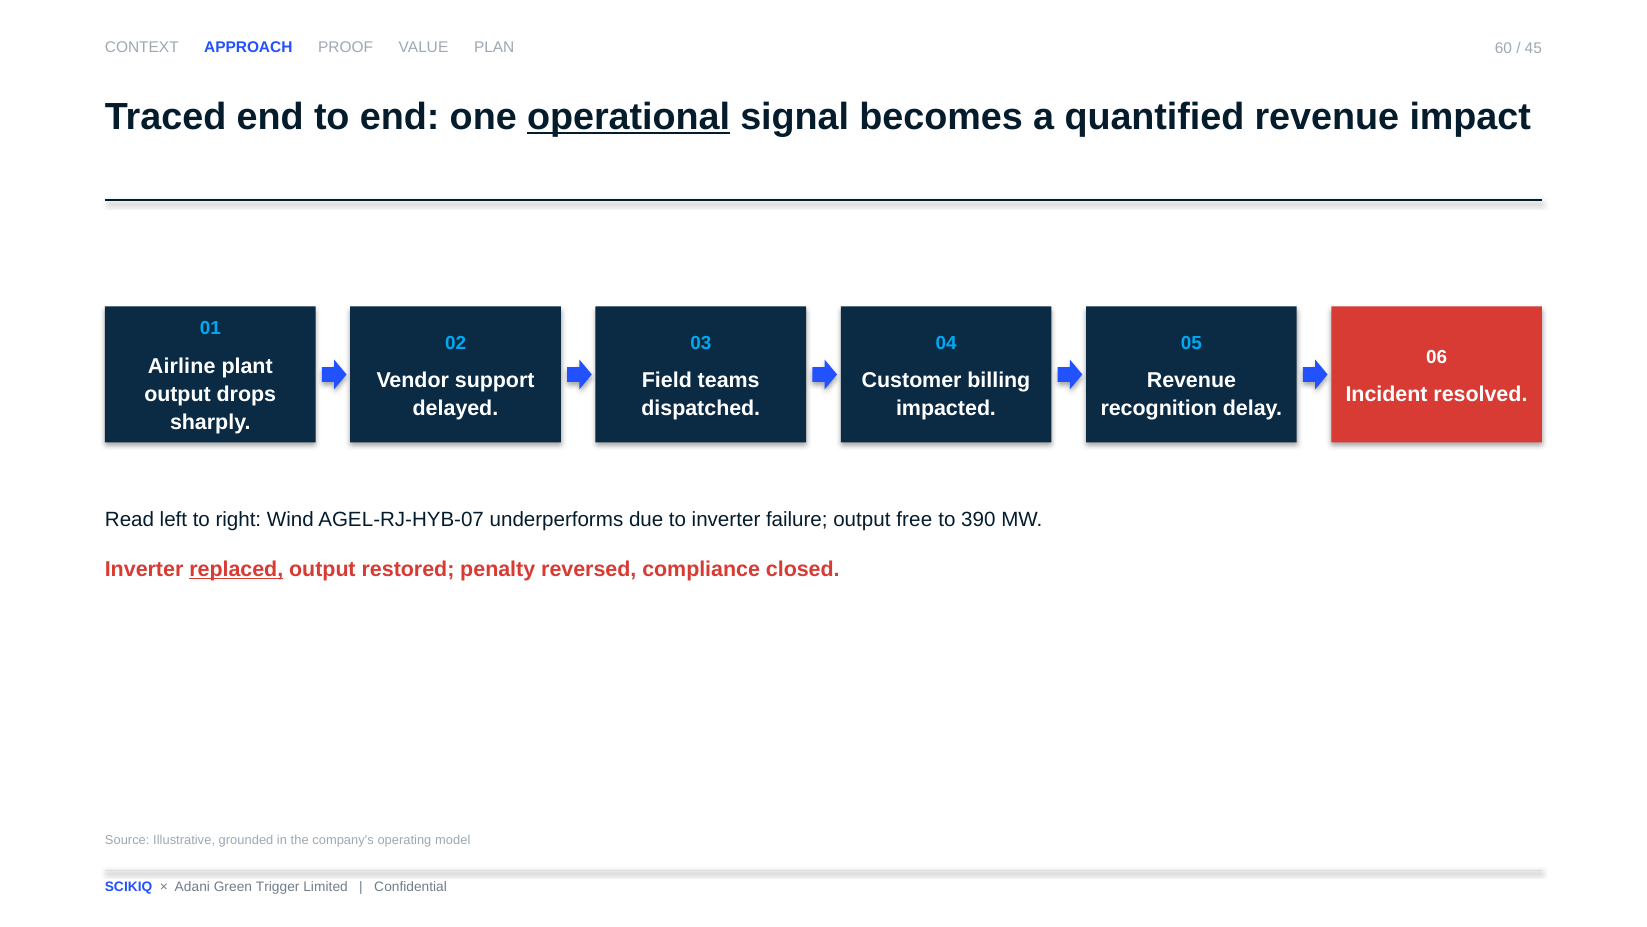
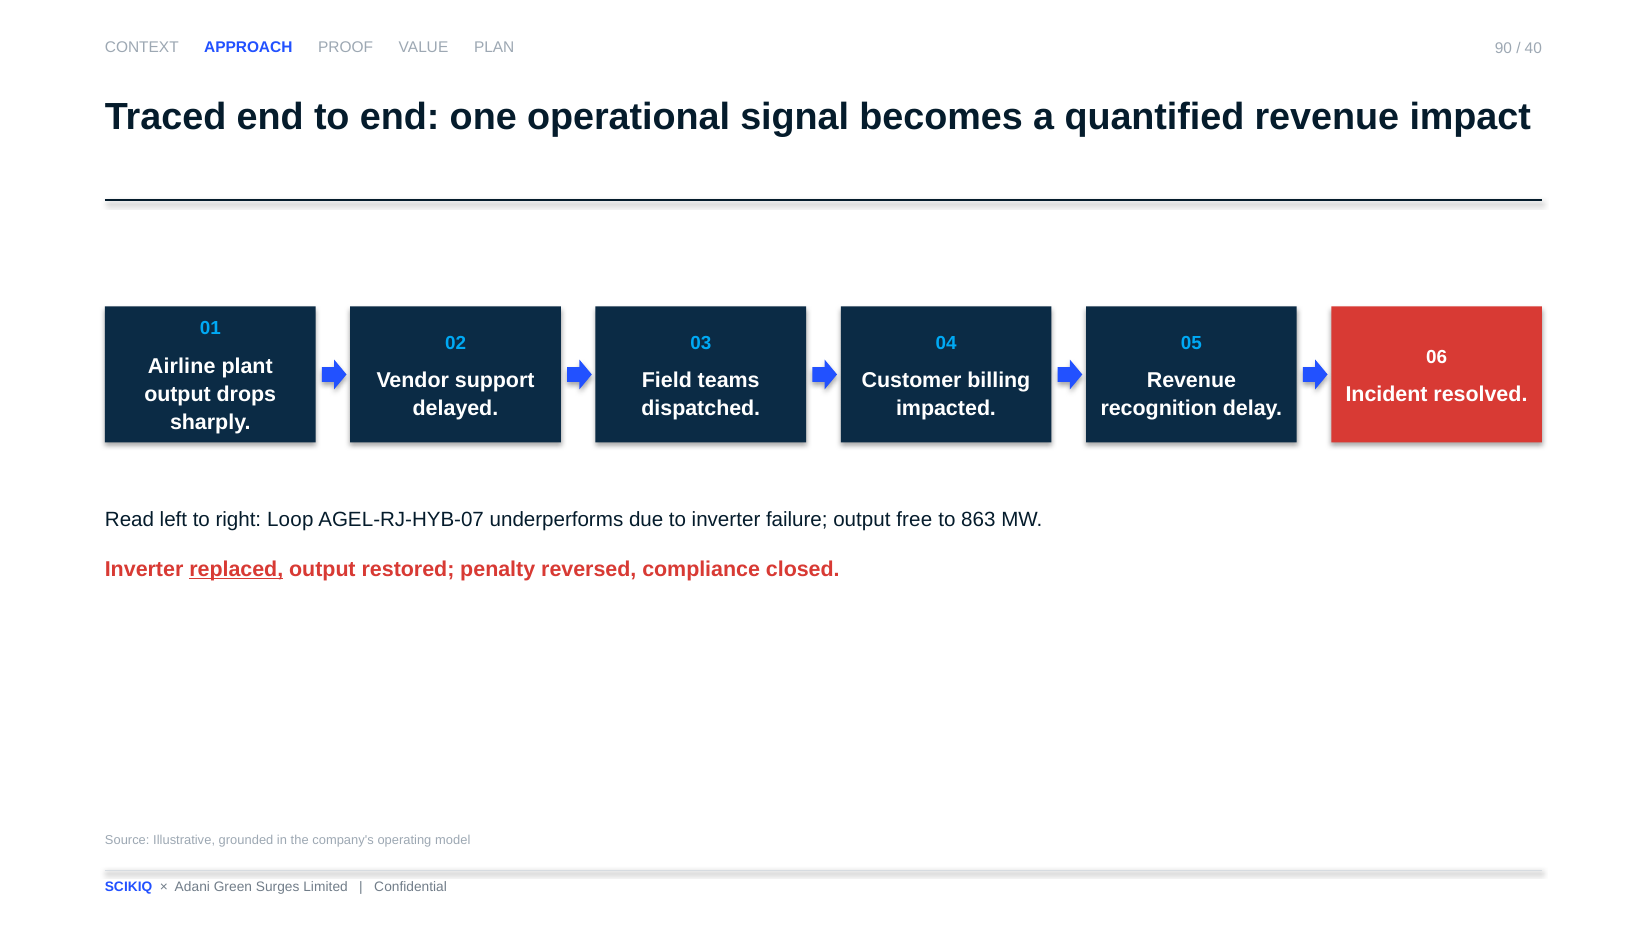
60: 60 -> 90
45: 45 -> 40
operational underline: present -> none
Wind: Wind -> Loop
390: 390 -> 863
Trigger: Trigger -> Surges
